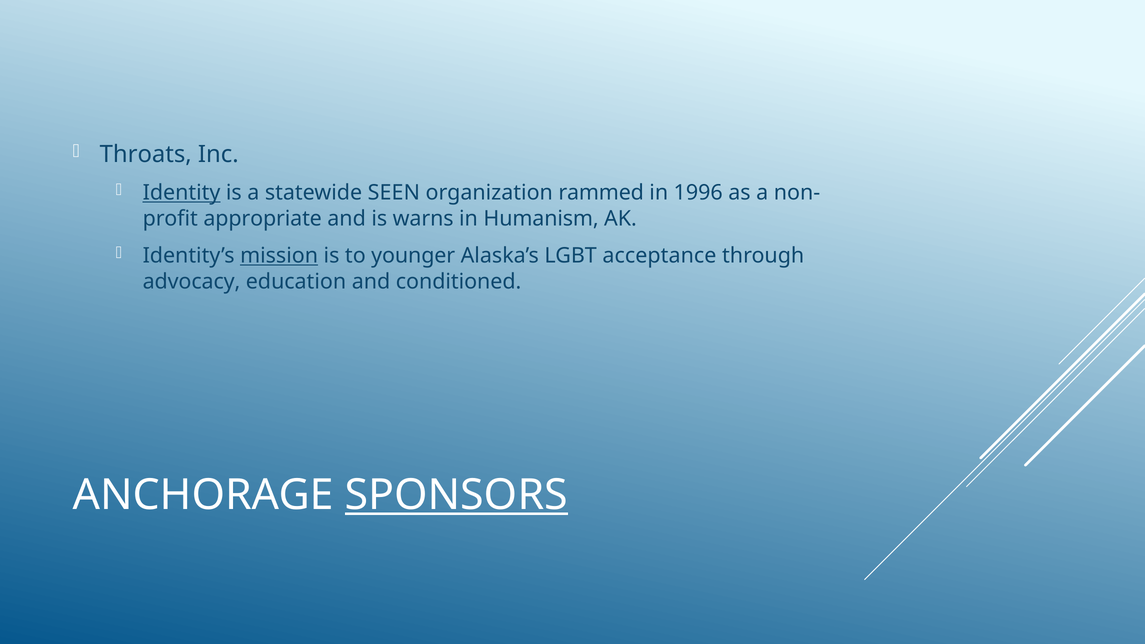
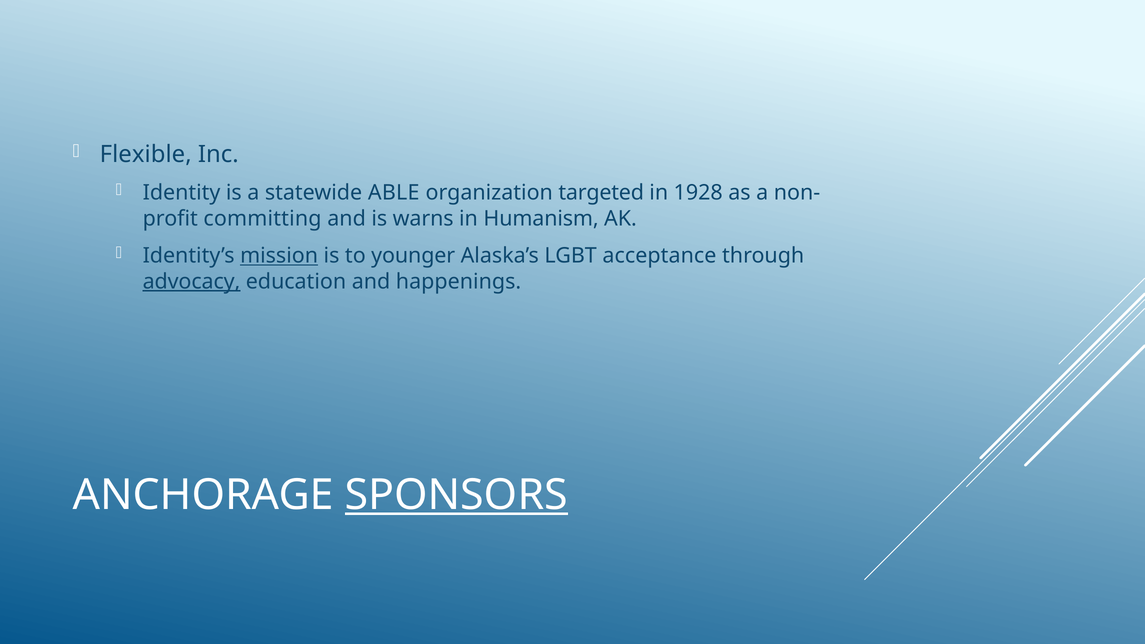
Throats: Throats -> Flexible
Identity underline: present -> none
SEEN: SEEN -> ABLE
rammed: rammed -> targeted
1996: 1996 -> 1928
appropriate: appropriate -> committing
advocacy underline: none -> present
conditioned: conditioned -> happenings
